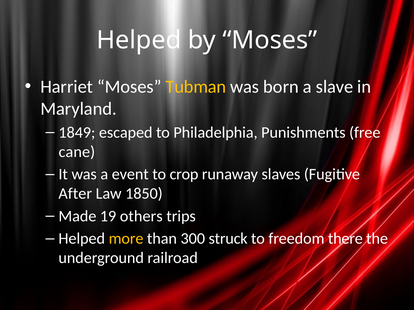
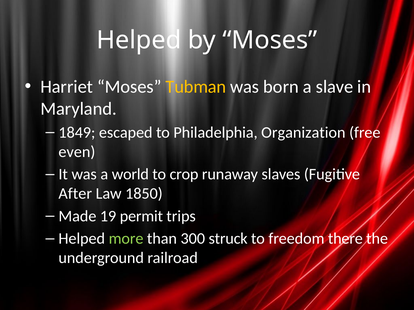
Punishments: Punishments -> Organization
cane: cane -> even
event: event -> world
others: others -> permit
more colour: yellow -> light green
